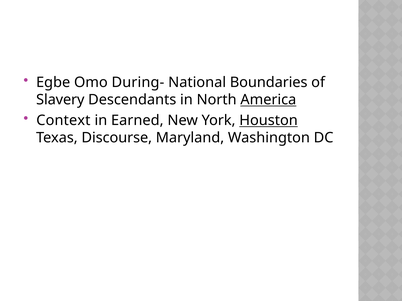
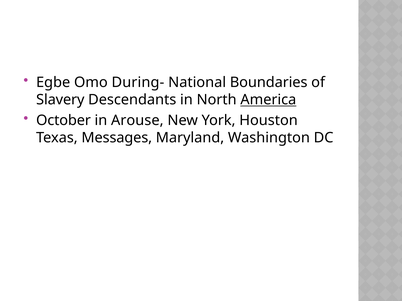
Context: Context -> October
Earned: Earned -> Arouse
Houston underline: present -> none
Discourse: Discourse -> Messages
